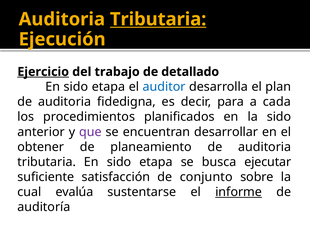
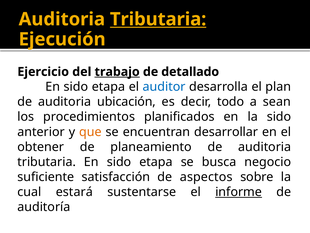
Ejercicio underline: present -> none
trabajo underline: none -> present
fidedigna: fidedigna -> ubicación
para: para -> todo
cada: cada -> sean
que colour: purple -> orange
ejecutar: ejecutar -> negocio
conjunto: conjunto -> aspectos
evalúa: evalúa -> estará
